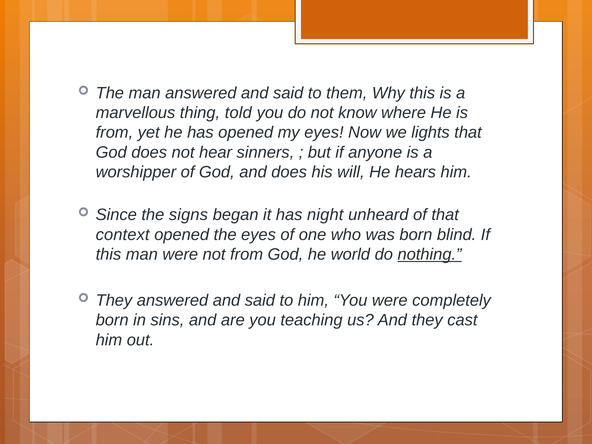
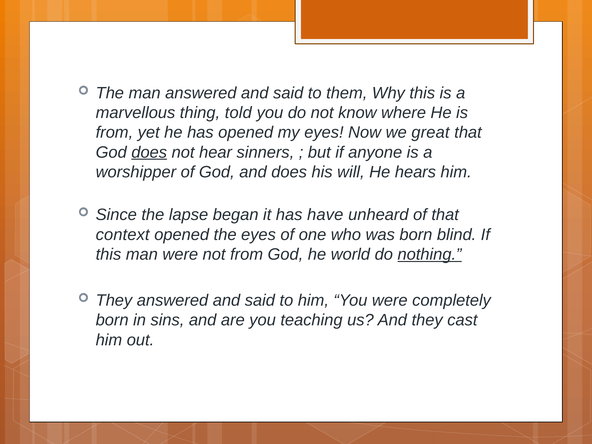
lights: lights -> great
does at (149, 152) underline: none -> present
signs: signs -> lapse
night: night -> have
